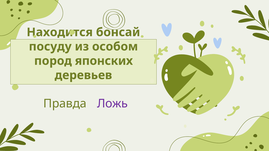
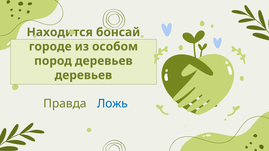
посуду: посуду -> городе
пород японских: японских -> деревьев
Ложь colour: purple -> blue
